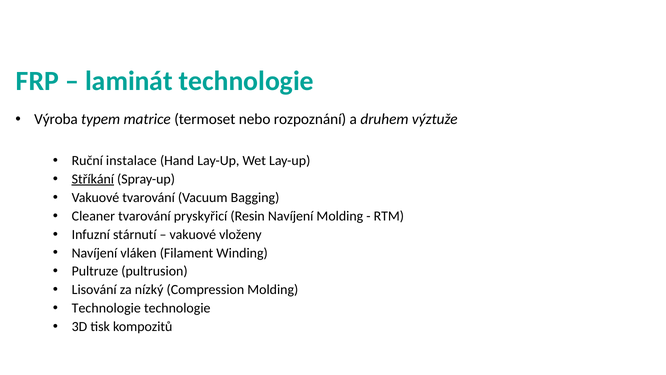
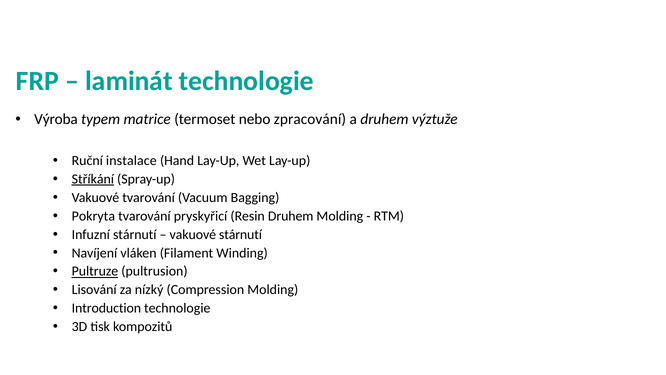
rozpoznání: rozpoznání -> zpracování
Cleaner: Cleaner -> Pokryta
Resin Navíjení: Navíjení -> Druhem
vakuové vloženy: vloženy -> stárnutí
Pultruze underline: none -> present
Technologie at (106, 308): Technologie -> Introduction
